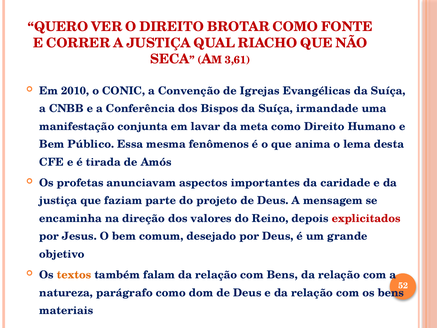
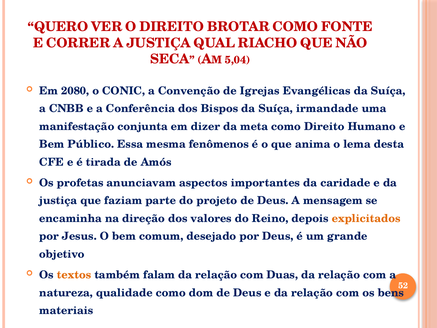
3,61: 3,61 -> 5,04
2010: 2010 -> 2080
lavar: lavar -> dizer
explicitados colour: red -> orange
com Bens: Bens -> Duas
parágrafo: parágrafo -> qualidade
